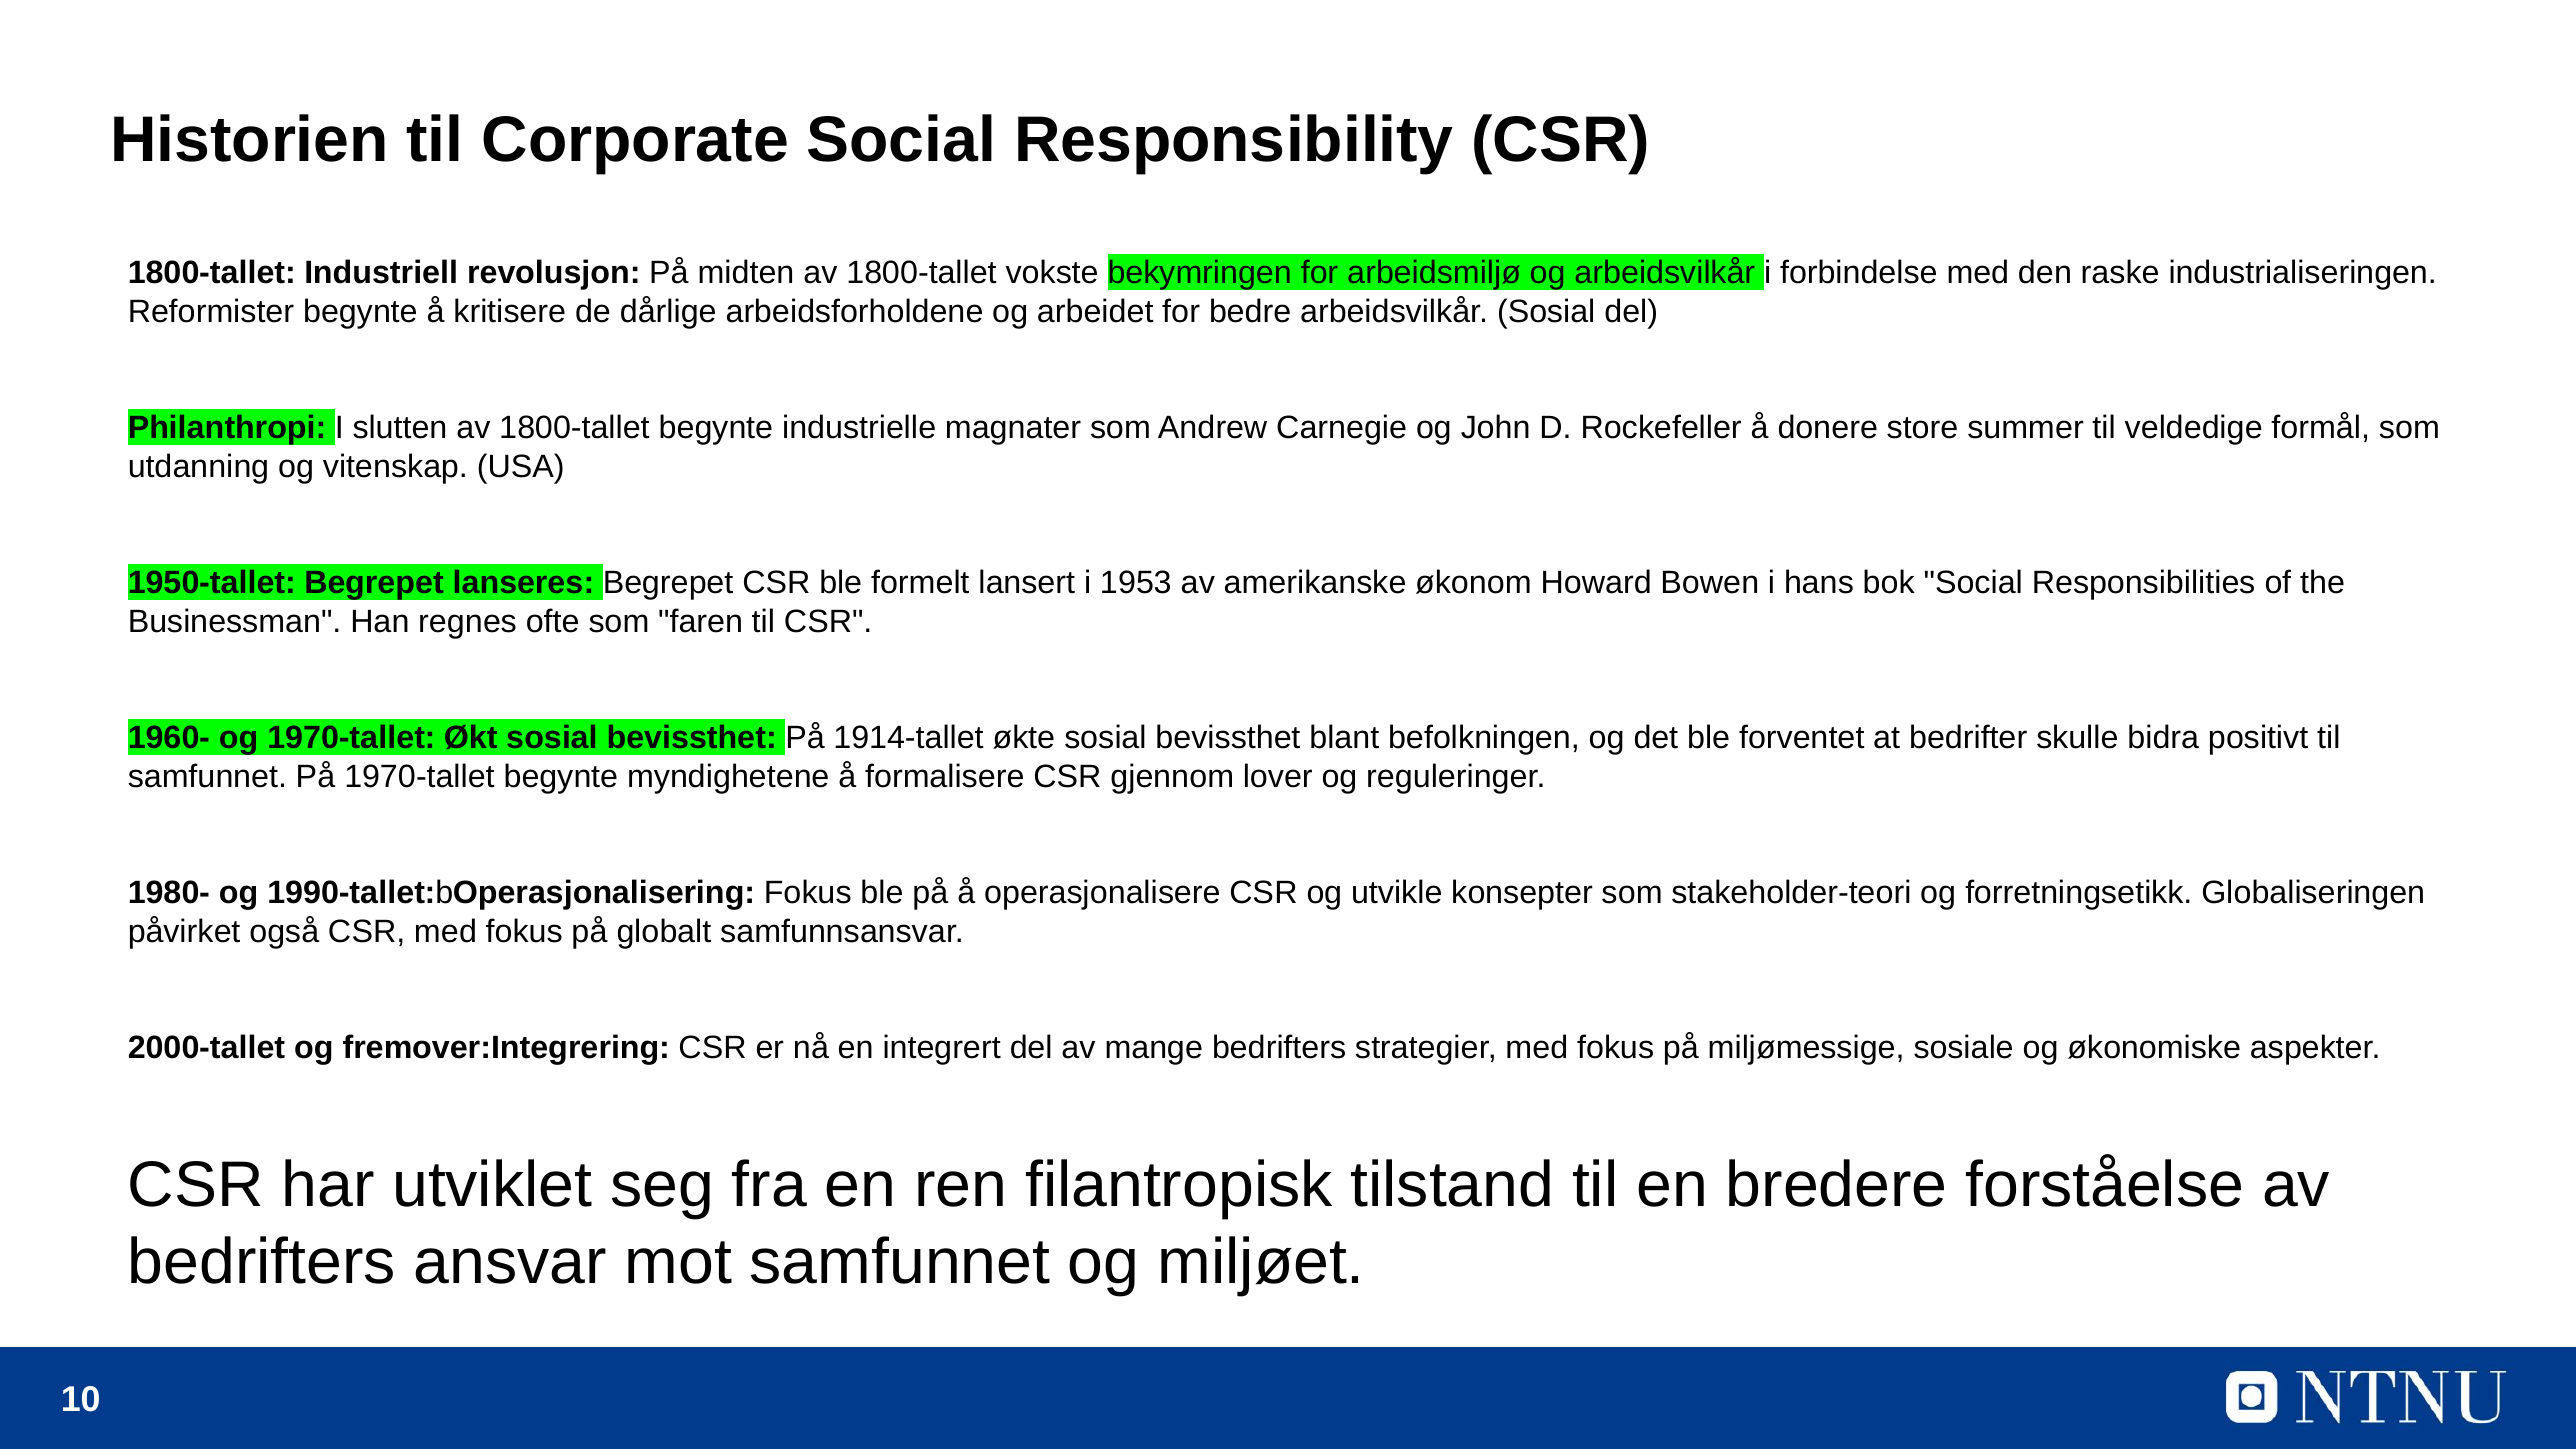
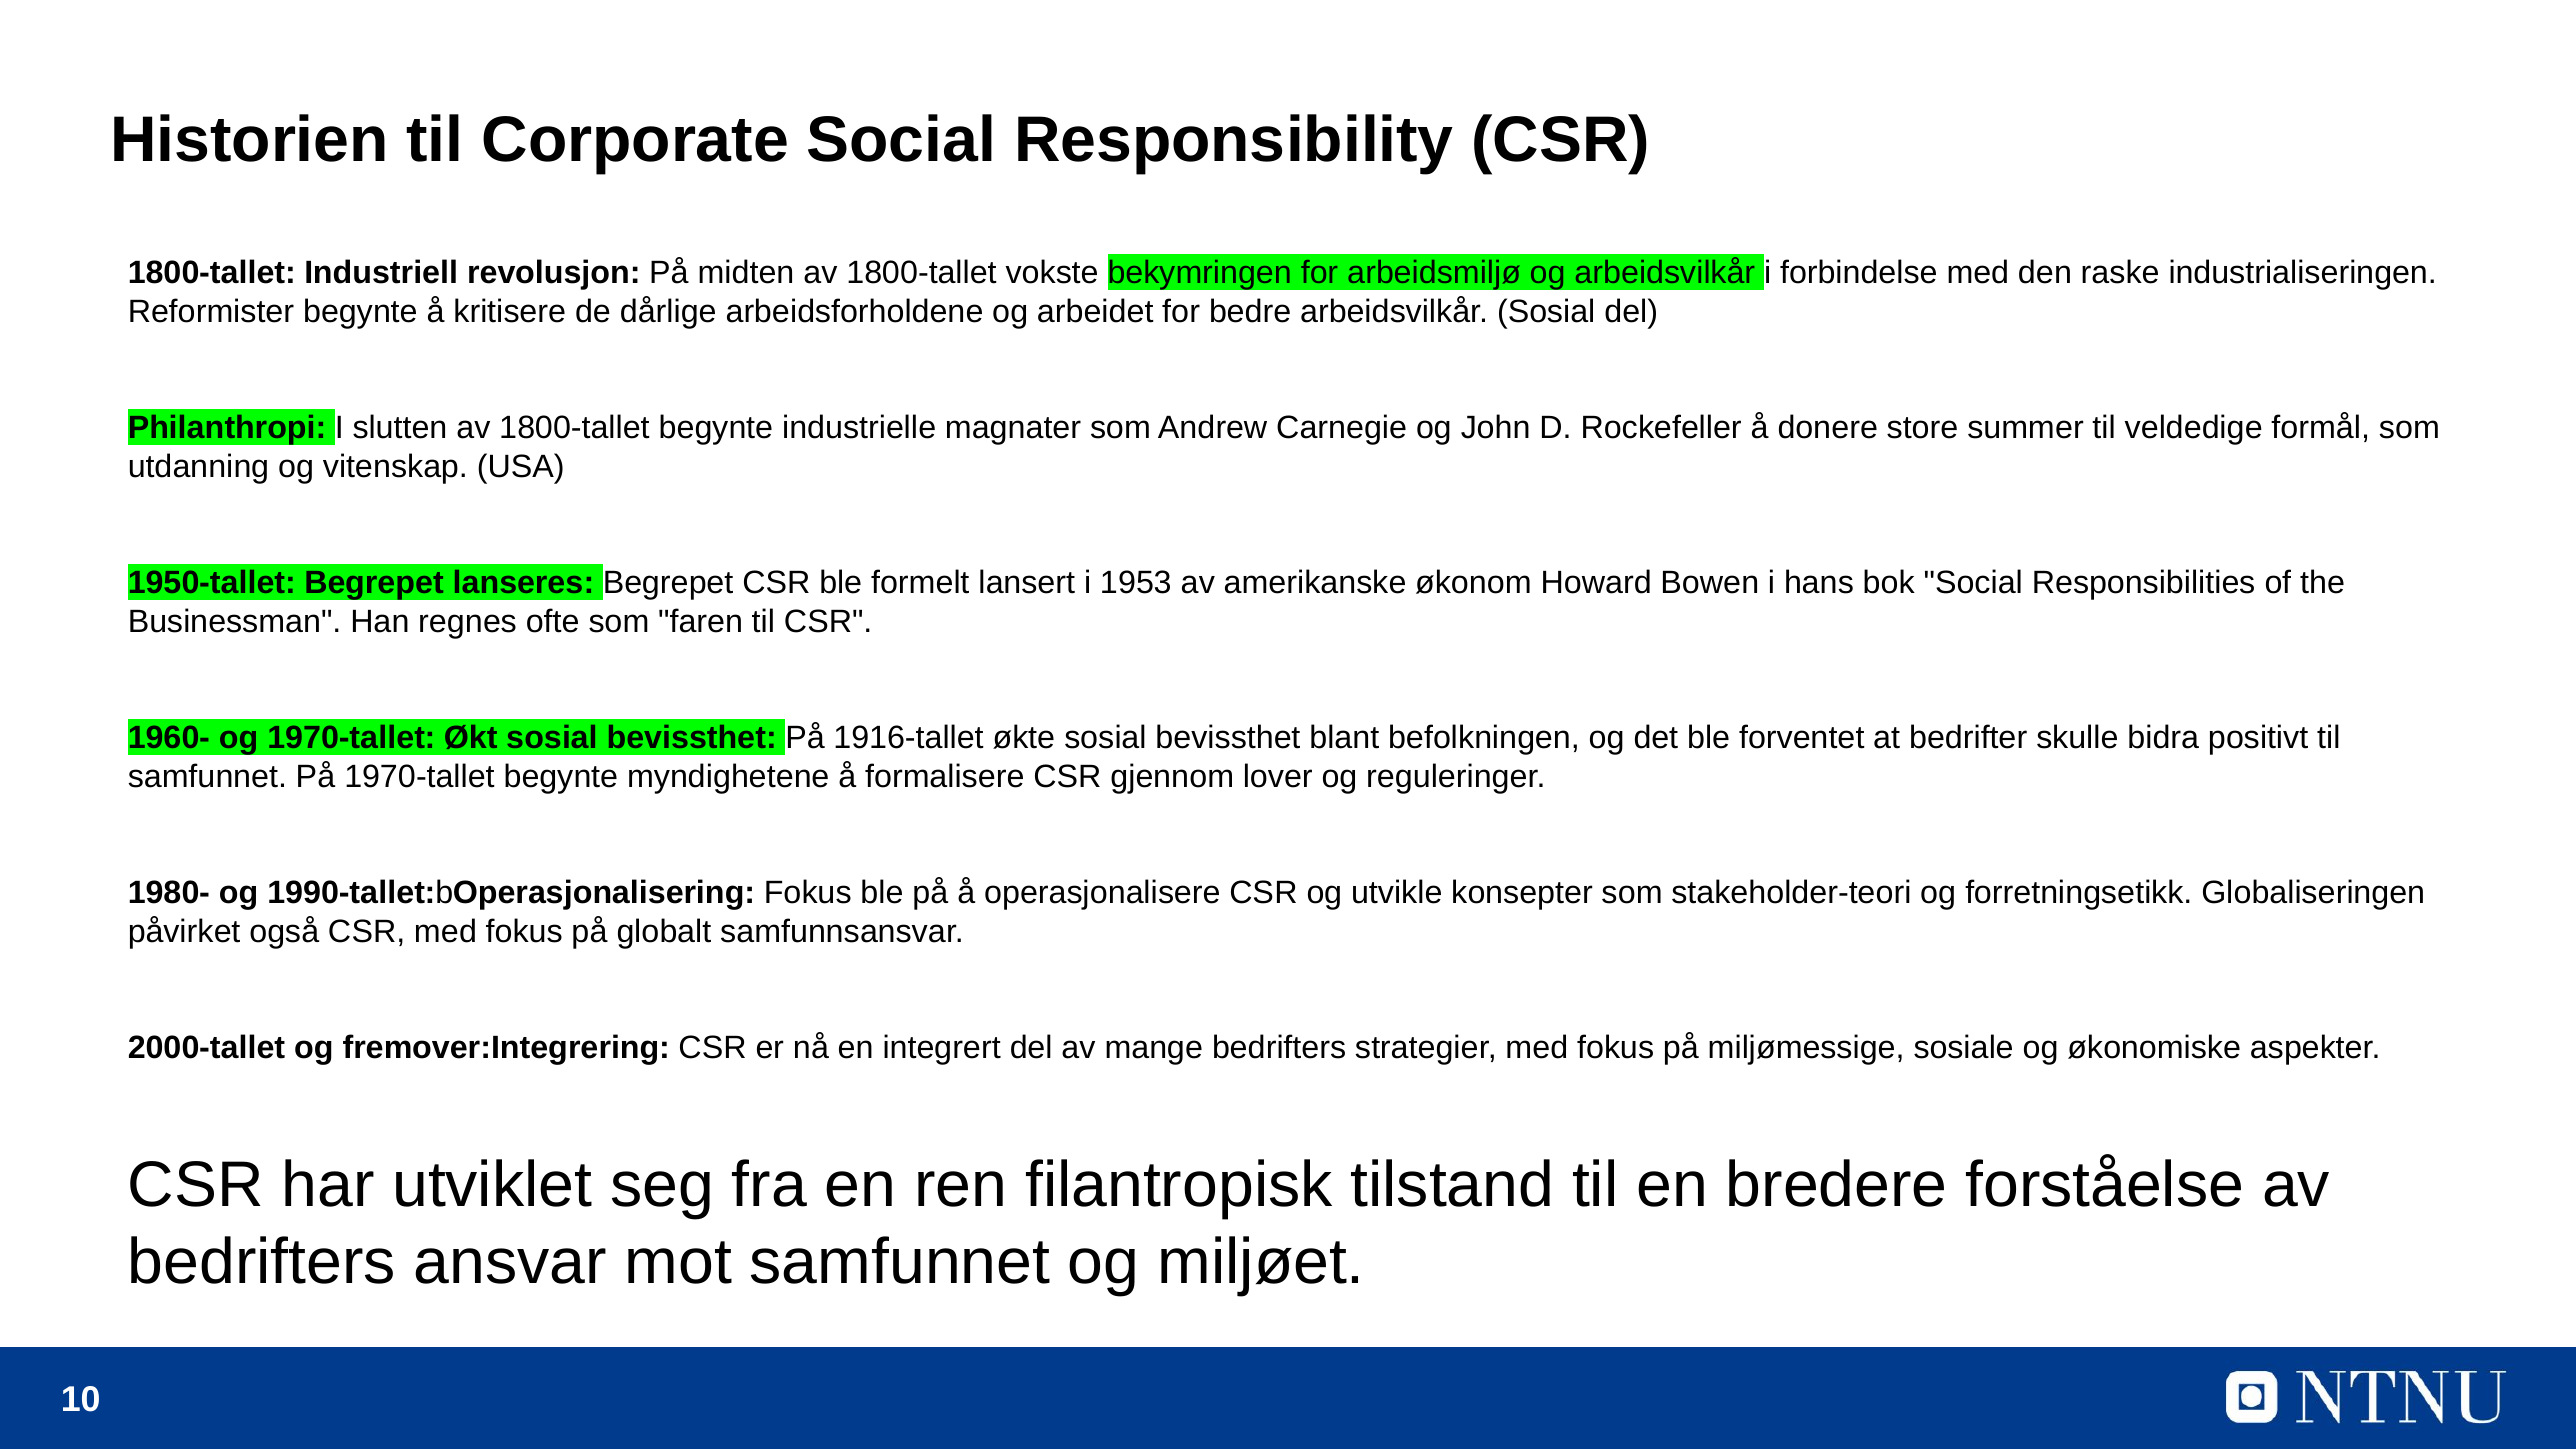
1914-tallet: 1914-tallet -> 1916-tallet
